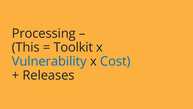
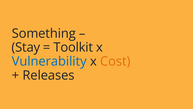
Processing: Processing -> Something
This: This -> Stay
Cost colour: blue -> orange
